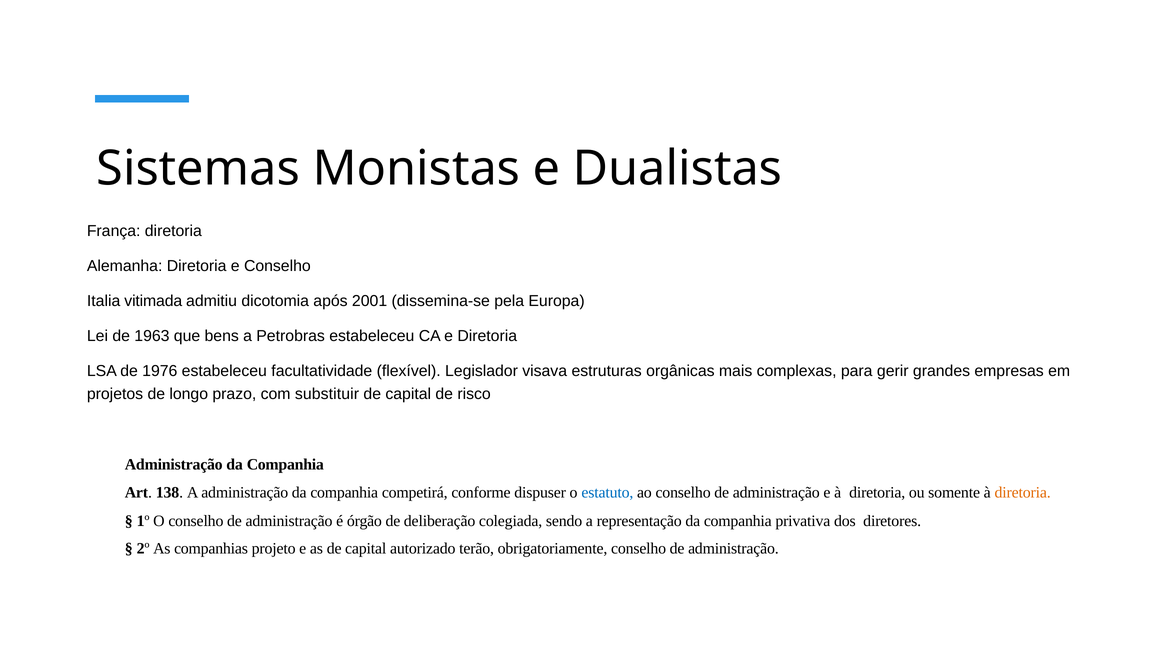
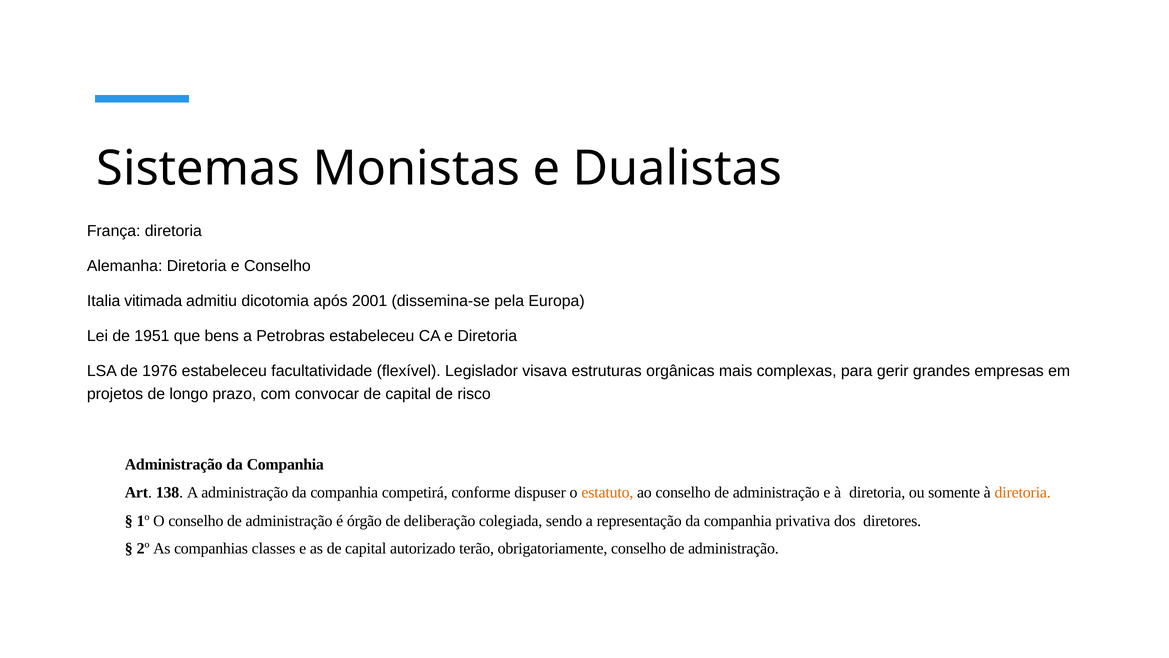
1963: 1963 -> 1951
substituir: substituir -> convocar
estatuto colour: blue -> orange
projeto: projeto -> classes
